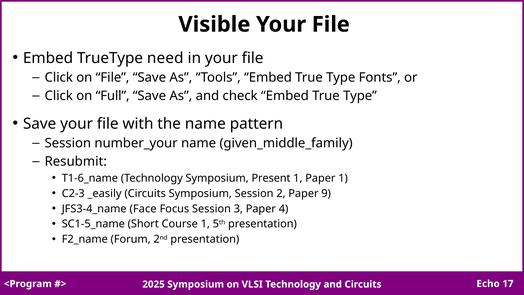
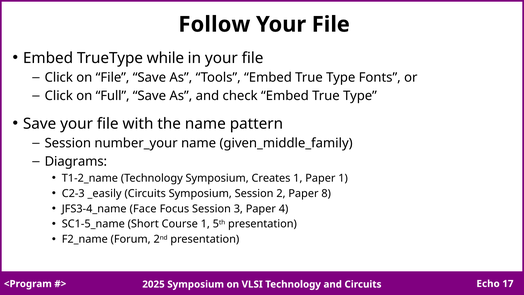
Visible: Visible -> Follow
need: need -> while
Resubmit: Resubmit -> Diagrams
T1-6_name: T1-6_name -> T1-2_name
Present: Present -> Creates
9: 9 -> 8
